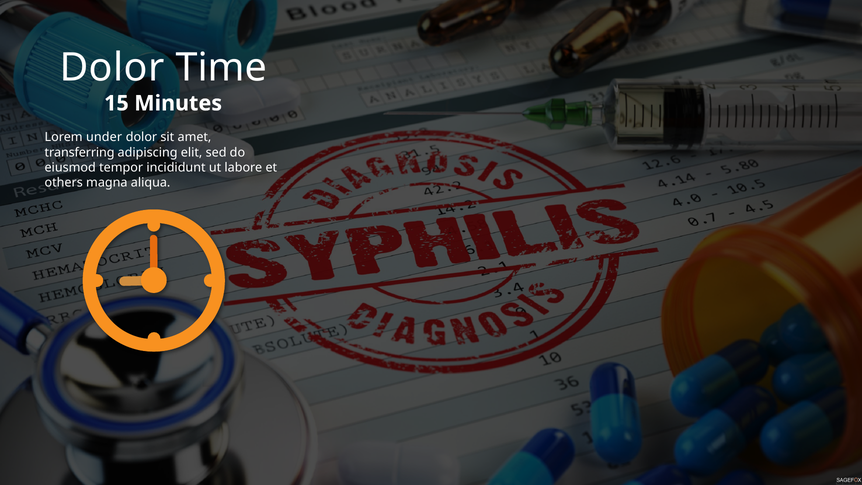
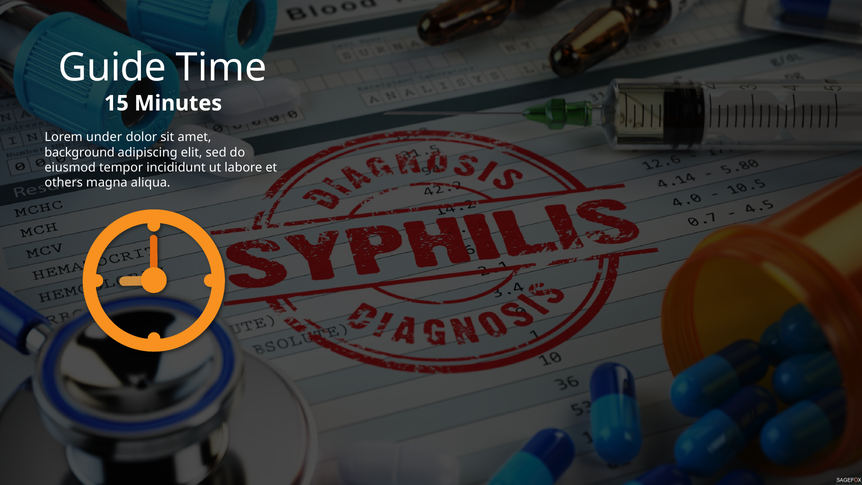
Dolor at (112, 68): Dolor -> Guide
transferring: transferring -> background
